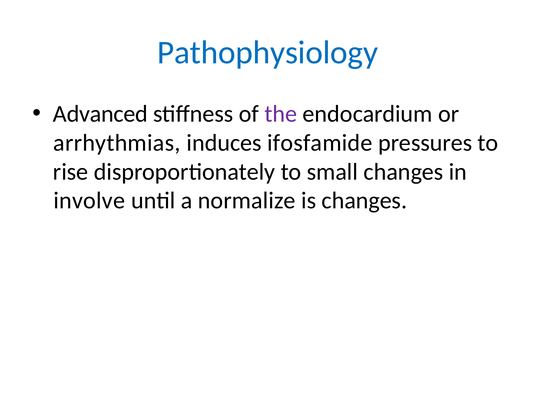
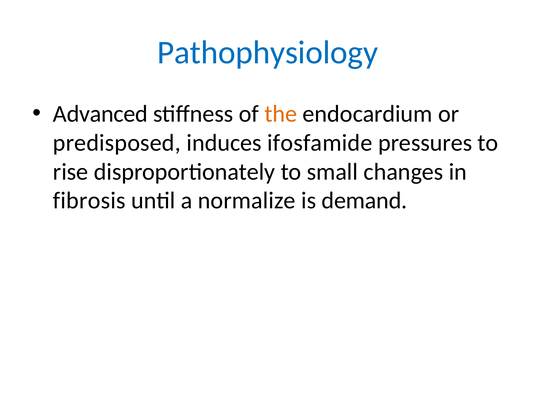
the colour: purple -> orange
arrhythmias: arrhythmias -> predisposed
involve: involve -> fibrosis
is changes: changes -> demand
